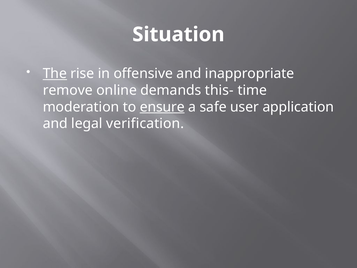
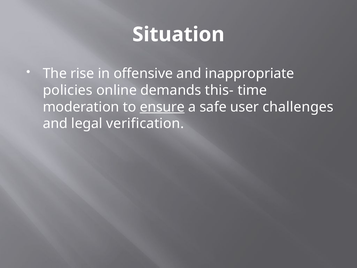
The underline: present -> none
remove: remove -> policies
application: application -> challenges
